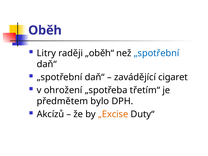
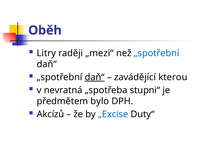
„oběh“: „oběh“ -> „mezi“
daň“ at (95, 77) underline: none -> present
cigaret: cigaret -> kterou
ohrožení: ohrožení -> nevratná
třetím“: třetím“ -> stupni“
„Excise colour: orange -> blue
